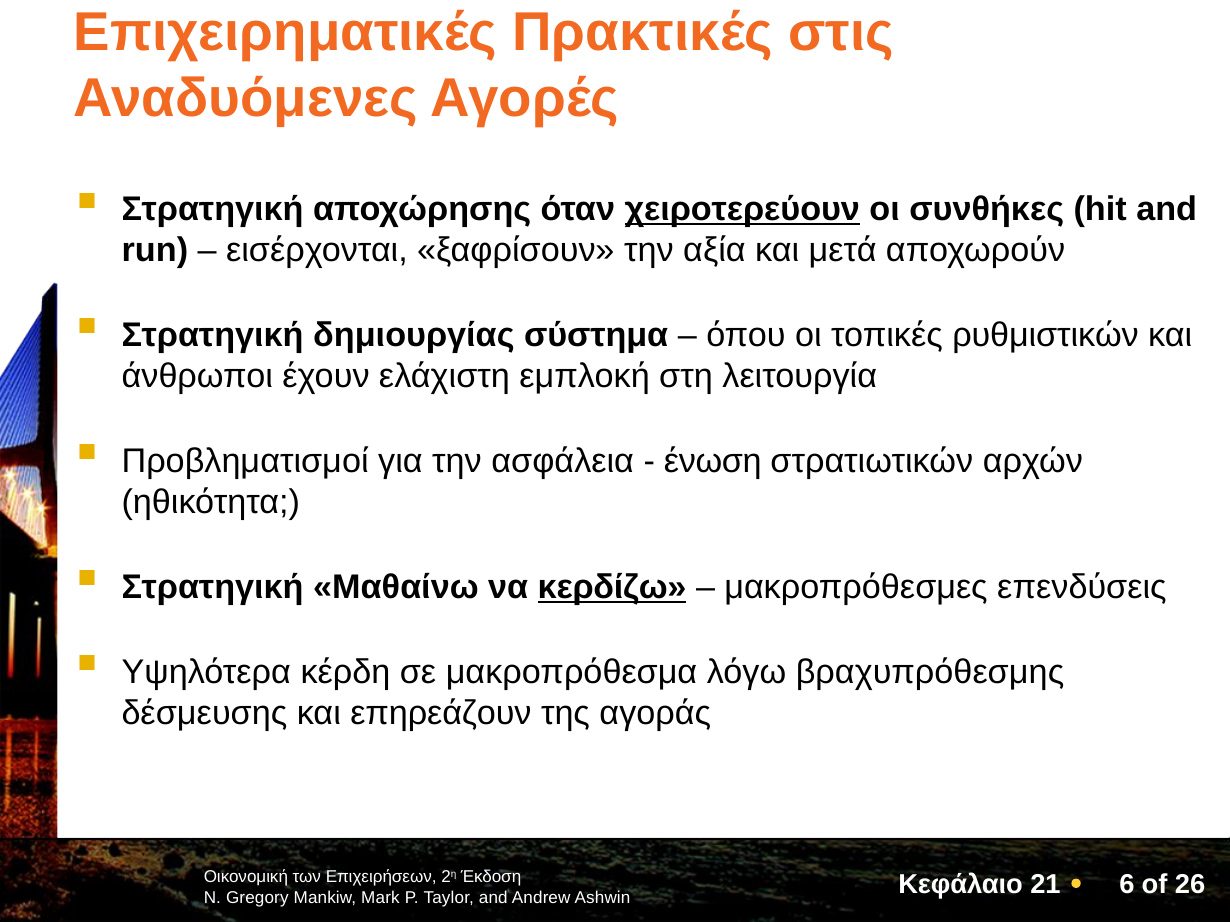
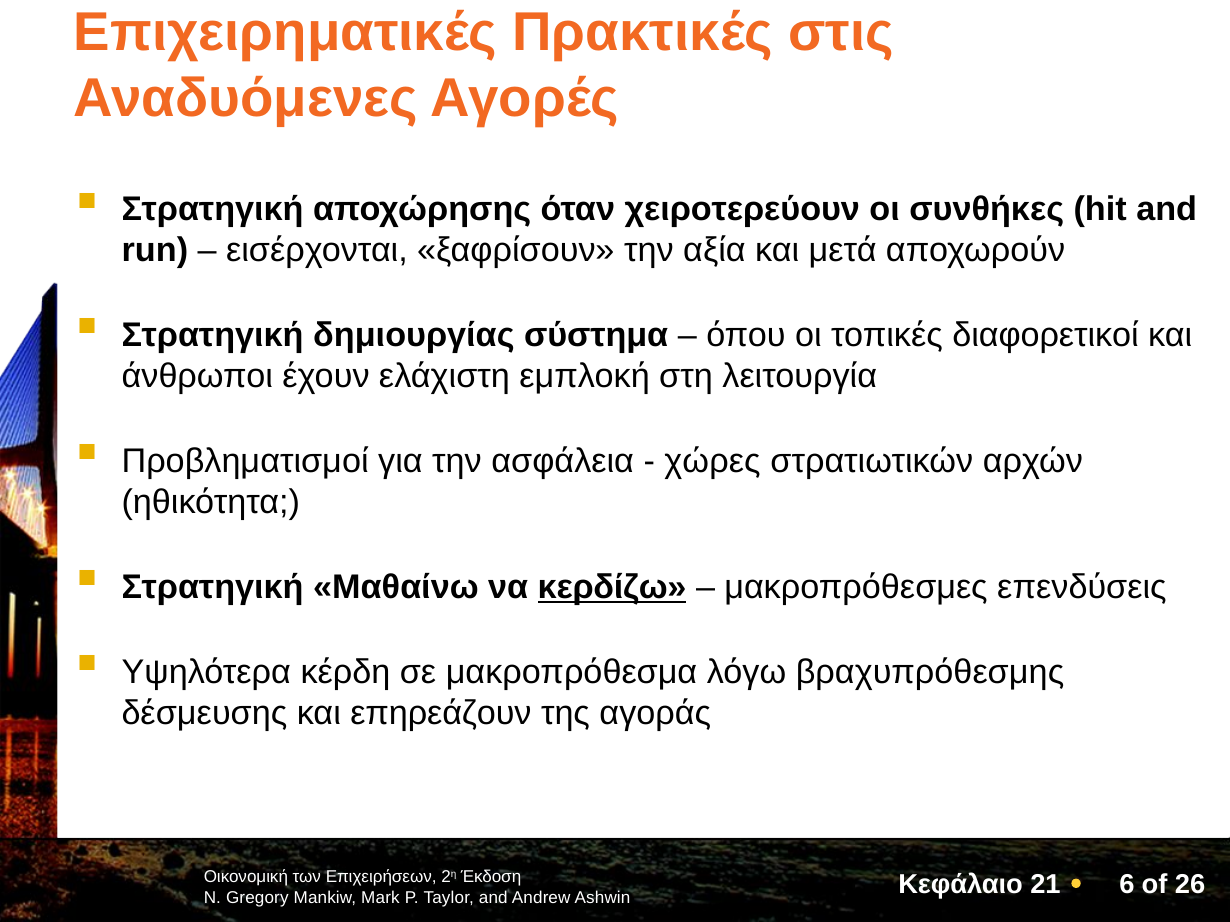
χειροτερεύουν underline: present -> none
ρυθμιστικών: ρυθμιστικών -> διαφορετικοί
ένωση: ένωση -> χώρες
